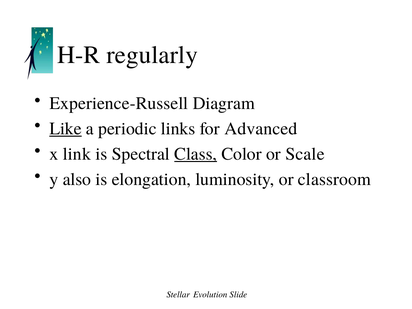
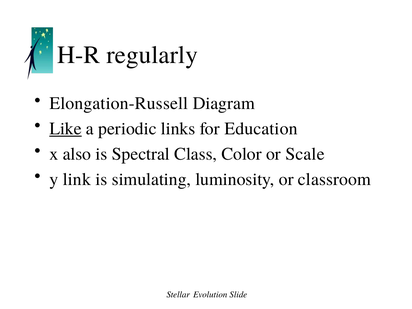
Experience-Russell: Experience-Russell -> Elongation-Russell
Advanced: Advanced -> Education
link: link -> also
Class underline: present -> none
also: also -> link
elongation: elongation -> simulating
